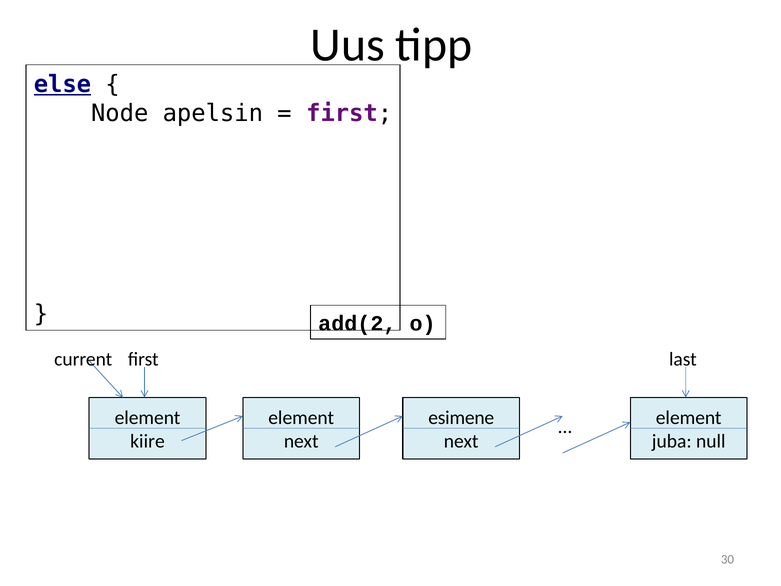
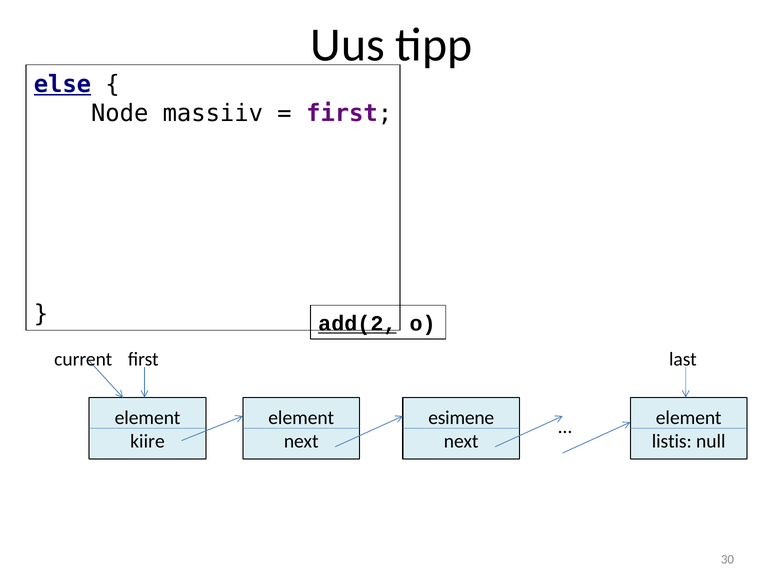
apelsin: apelsin -> massiiv
add(2 underline: none -> present
juba: juba -> listis
